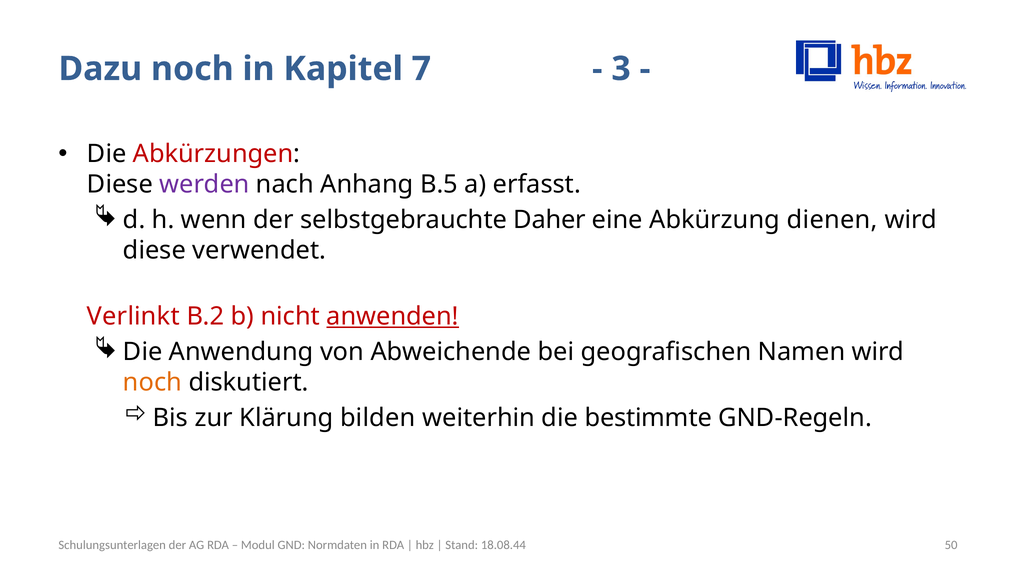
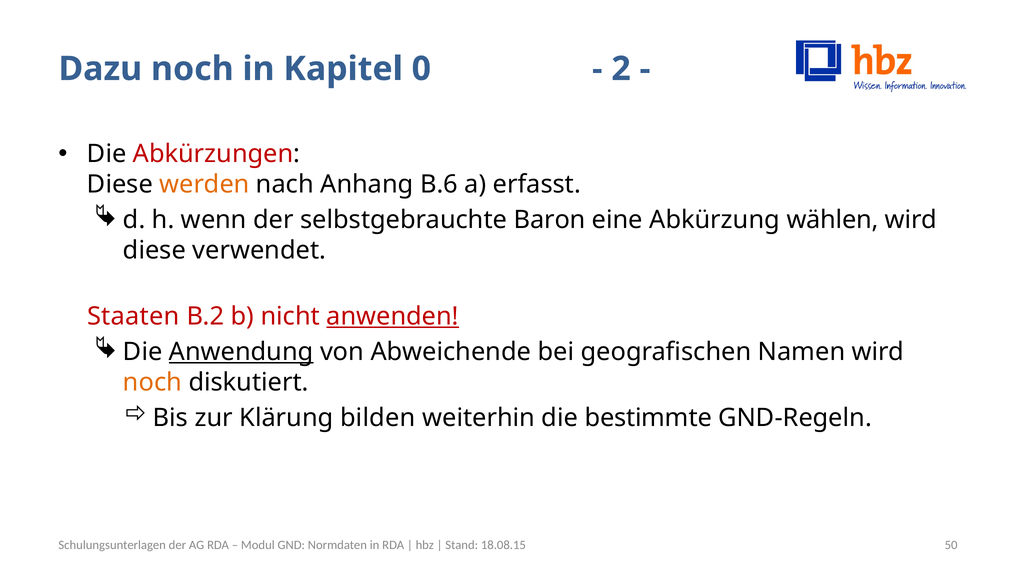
7: 7 -> 0
3: 3 -> 2
werden colour: purple -> orange
B.5: B.5 -> B.6
Daher: Daher -> Baron
dienen: dienen -> wählen
Verlinkt: Verlinkt -> Staaten
Anwendung underline: none -> present
18.08.44: 18.08.44 -> 18.08.15
